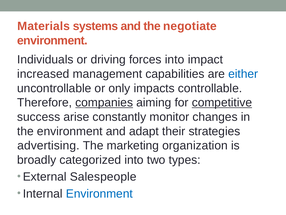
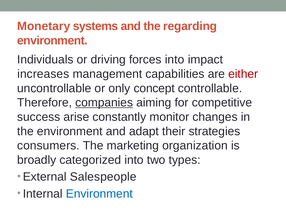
Materials: Materials -> Monetary
negotiate: negotiate -> regarding
increased: increased -> increases
either colour: blue -> red
impacts: impacts -> concept
competitive underline: present -> none
advertising: advertising -> consumers
